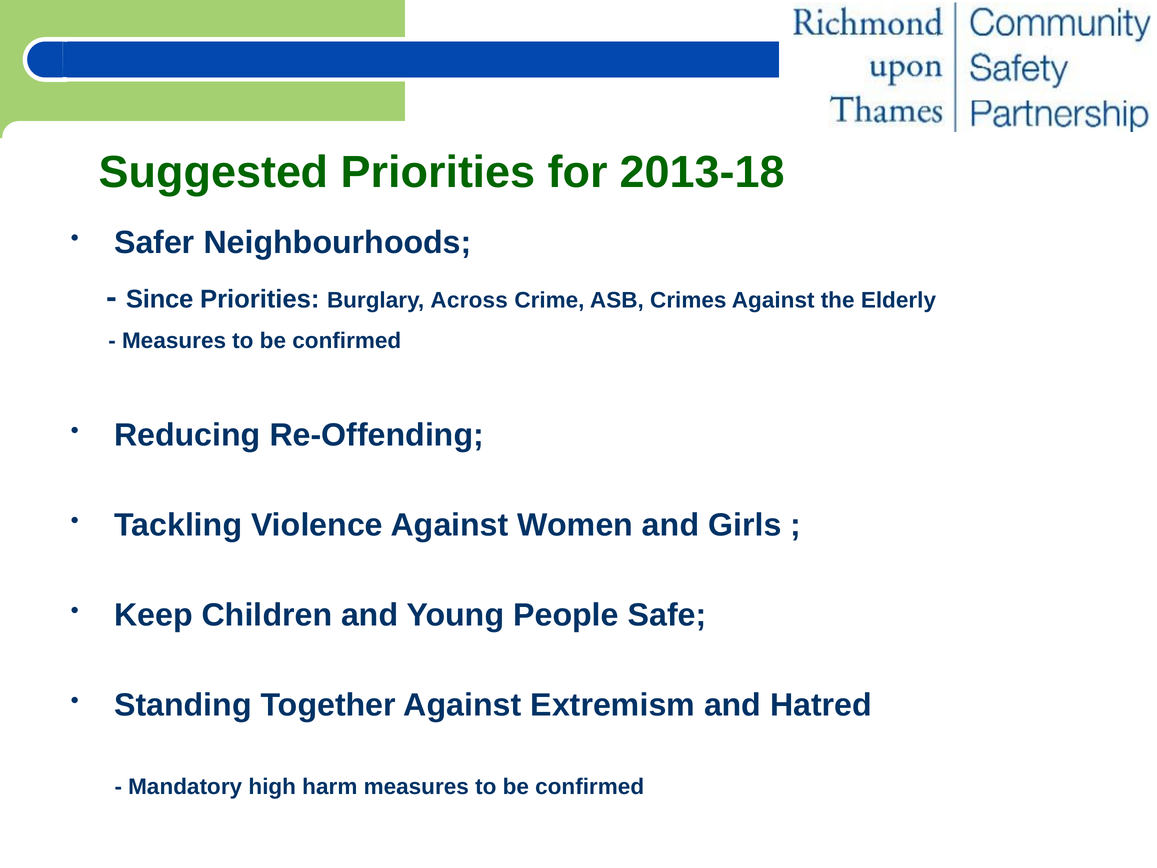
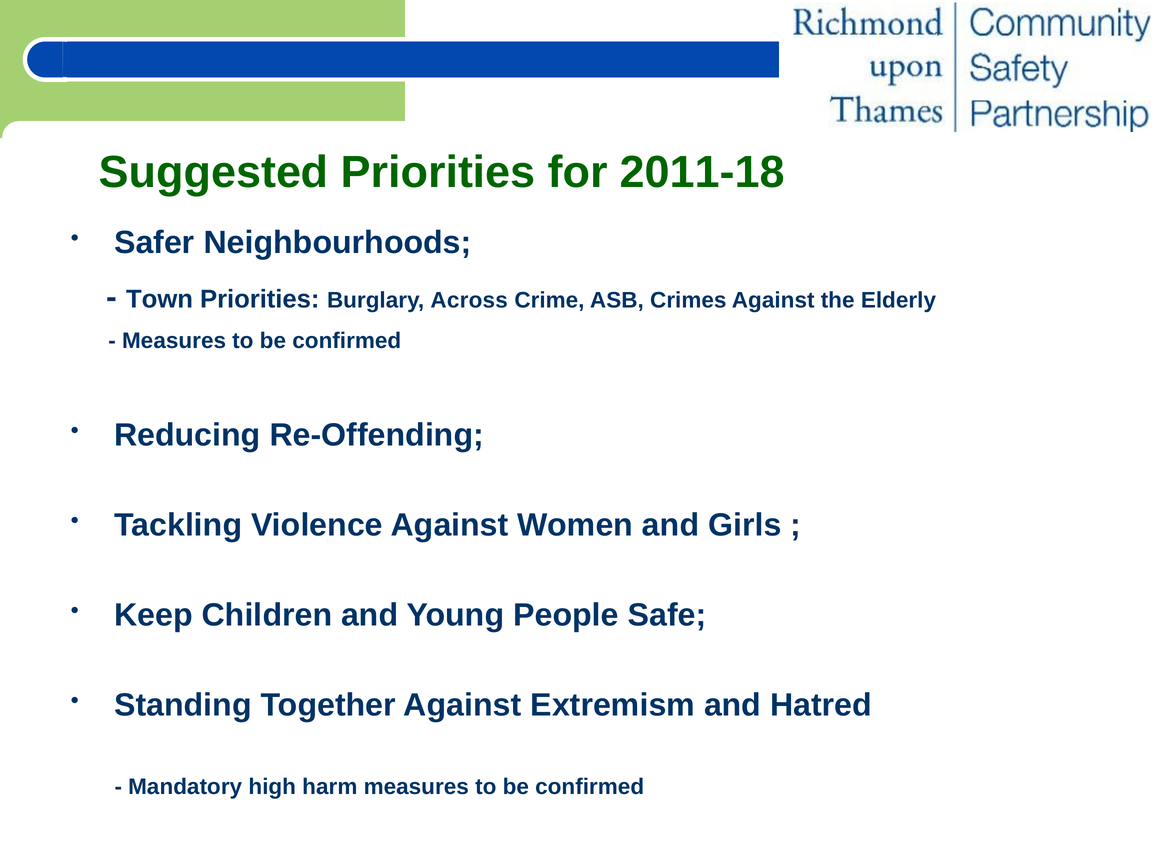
2013-18: 2013-18 -> 2011-18
Since: Since -> Town
